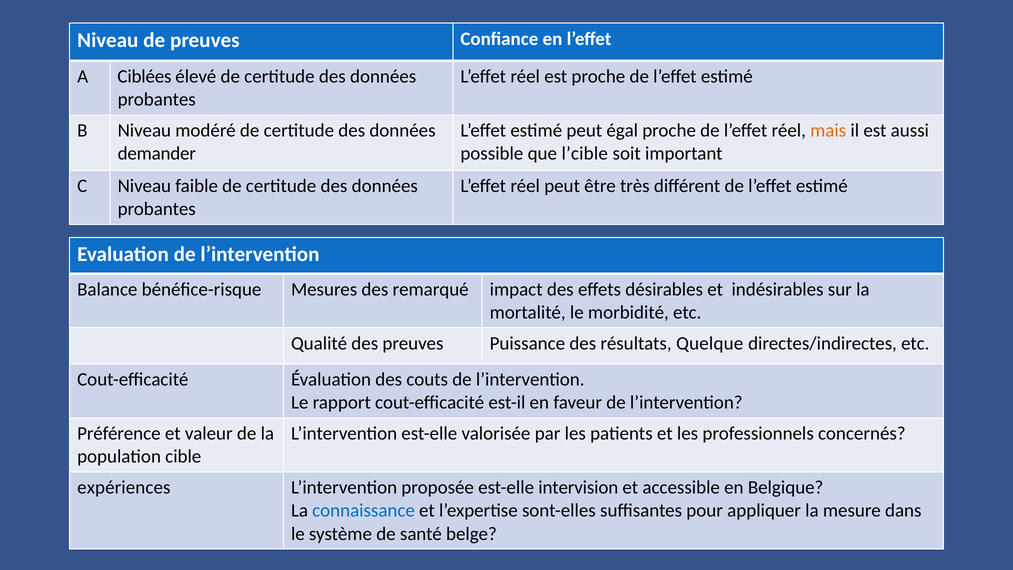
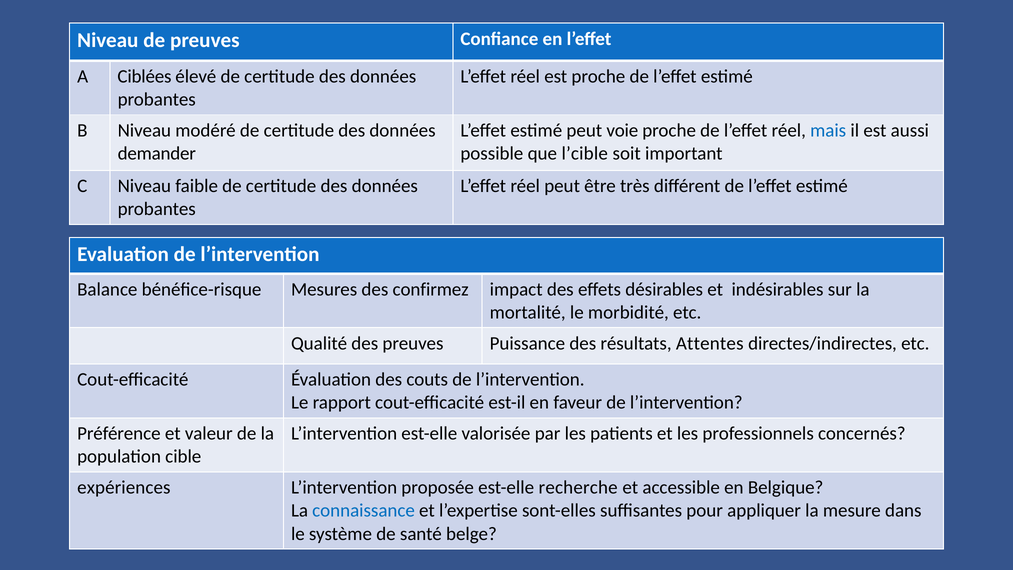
égal: égal -> voie
mais colour: orange -> blue
remarqué: remarqué -> confirmez
Quelque: Quelque -> Attentes
intervision: intervision -> recherche
